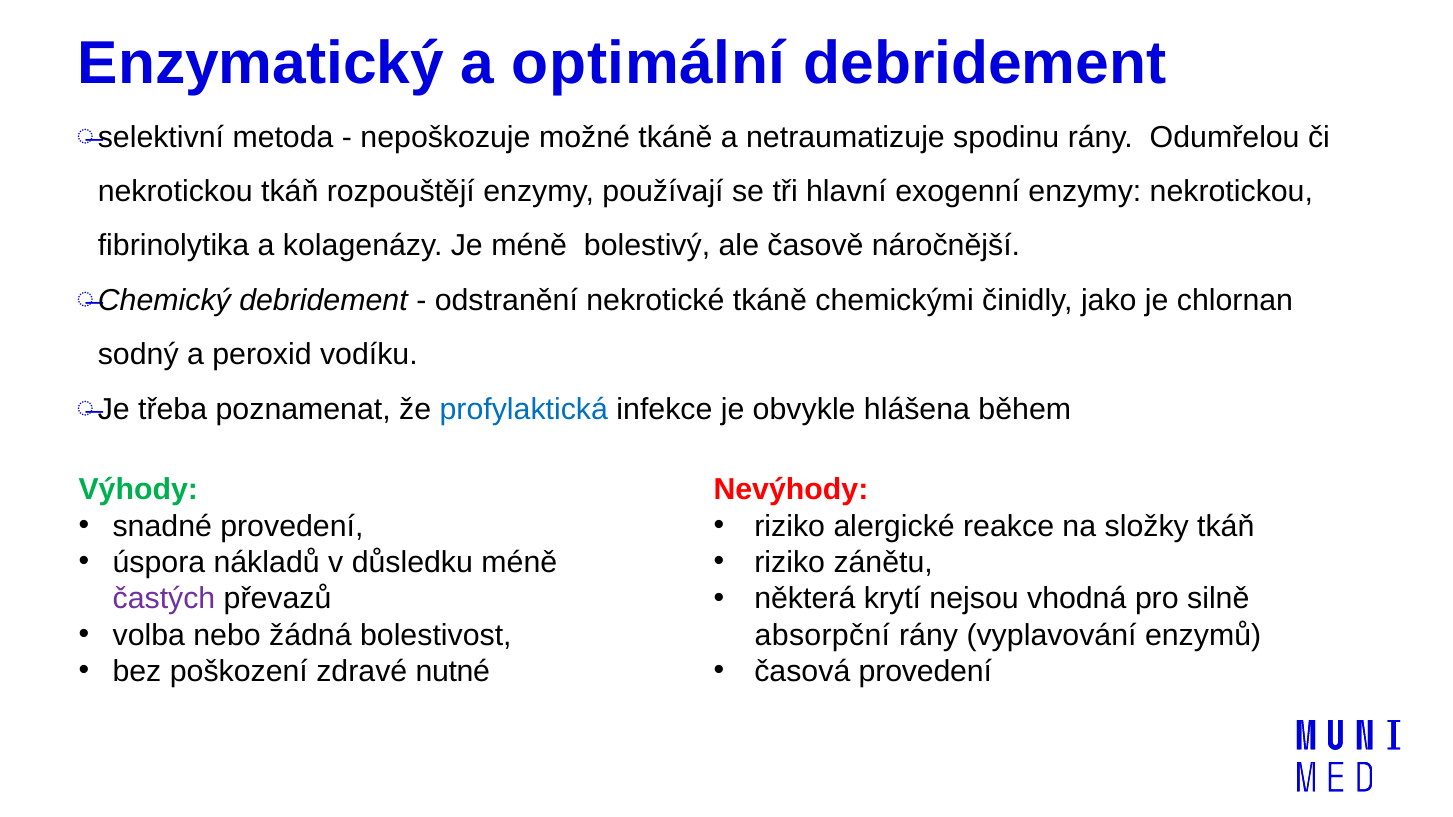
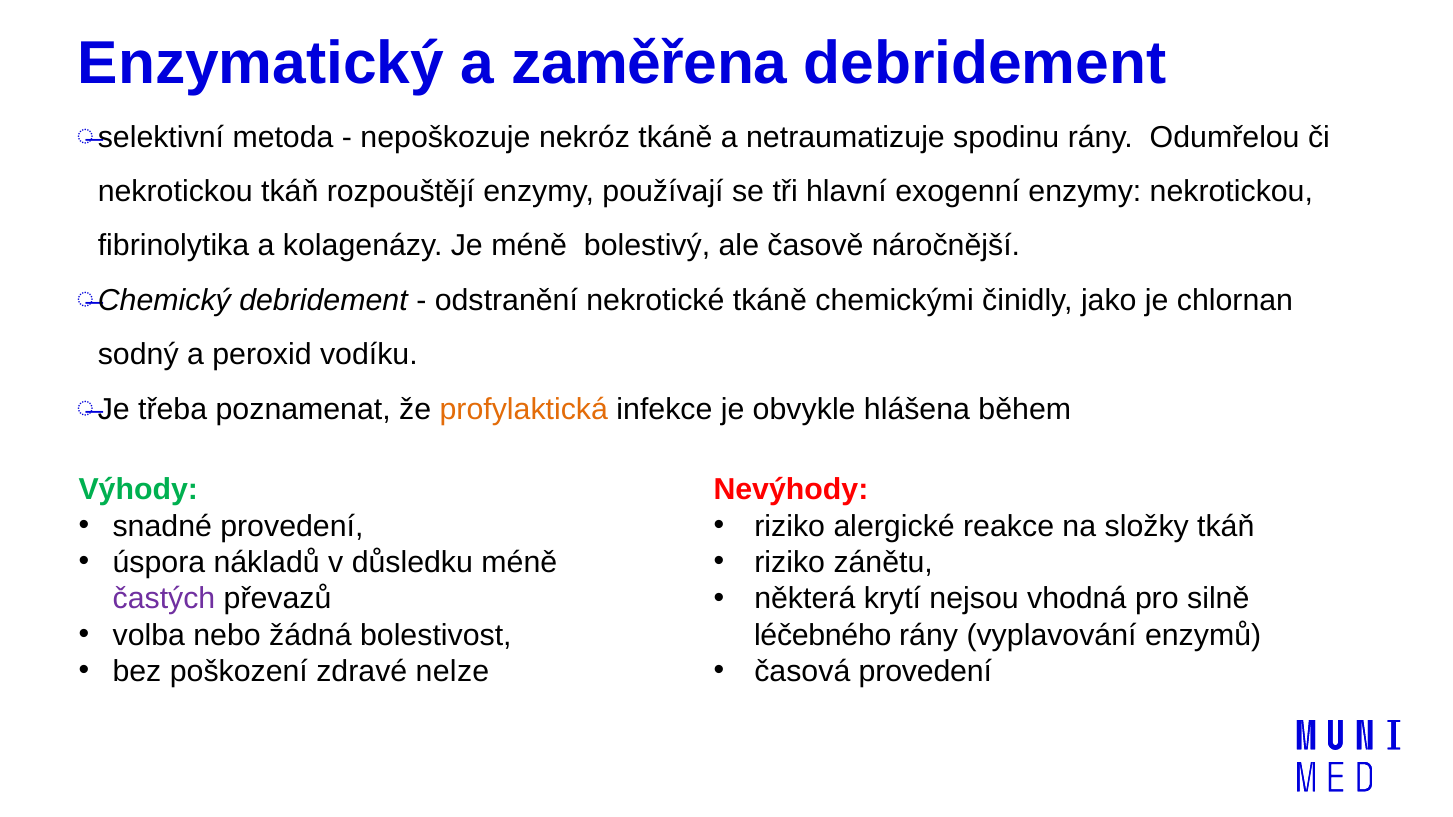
optimální: optimální -> zaměřena
možné: možné -> nekróz
profylaktická colour: blue -> orange
absorpční: absorpční -> léčebného
nutné: nutné -> nelze
